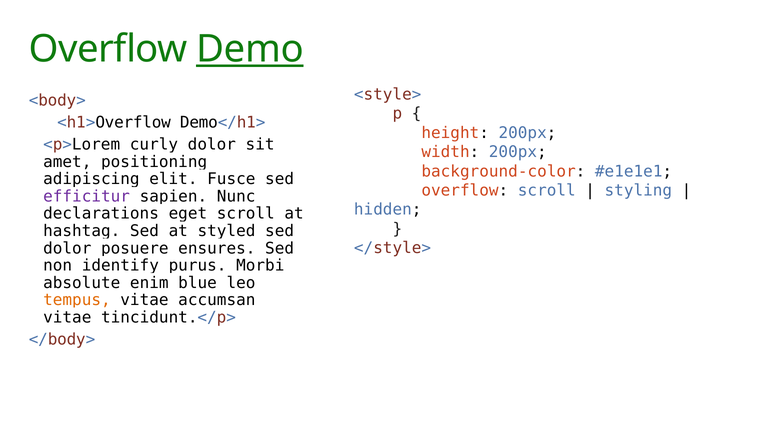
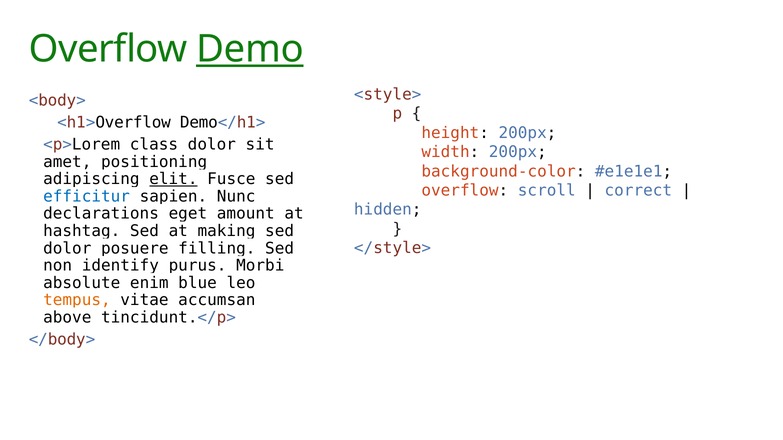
curly: curly -> class
elit underline: none -> present
styling: styling -> correct
efficitur colour: purple -> blue
eget scroll: scroll -> amount
styled: styled -> making
ensures: ensures -> filling
vitae at (67, 318): vitae -> above
